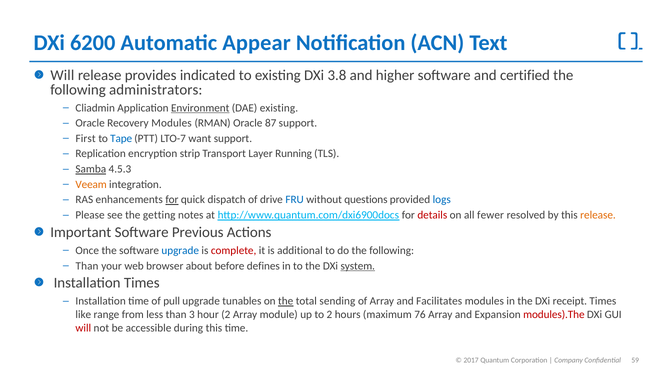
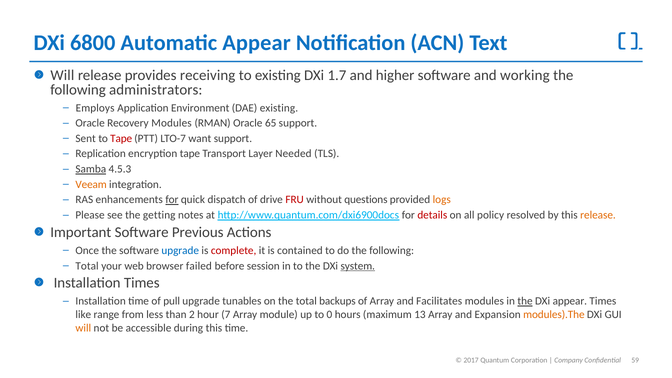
6200: 6200 -> 6800
indicated: indicated -> receiving
3.8: 3.8 -> 1.7
certified: certified -> working
Cliadmin: Cliadmin -> Employs
Environment underline: present -> none
87: 87 -> 65
First: First -> Sent
Tape at (121, 138) colour: blue -> red
encryption strip: strip -> tape
Running: Running -> Needed
FRU colour: blue -> red
logs colour: blue -> orange
fewer: fewer -> policy
additional: additional -> contained
Than at (87, 266): Than -> Total
about: about -> failed
defines: defines -> session
the at (286, 301) underline: present -> none
sending: sending -> backups
the at (525, 301) underline: none -> present
DXi receipt: receipt -> appear
3: 3 -> 2
hour 2: 2 -> 7
to 2: 2 -> 0
76: 76 -> 13
modules).The colour: red -> orange
will at (83, 328) colour: red -> orange
